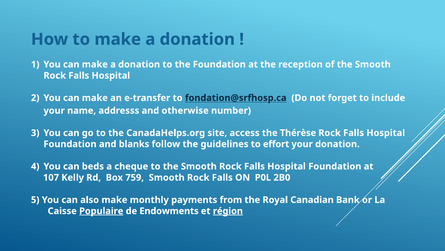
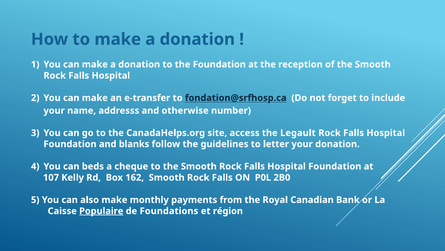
Thérèse: Thérèse -> Legault
effort: effort -> letter
759: 759 -> 162
Endowments: Endowments -> Foundations
région underline: present -> none
